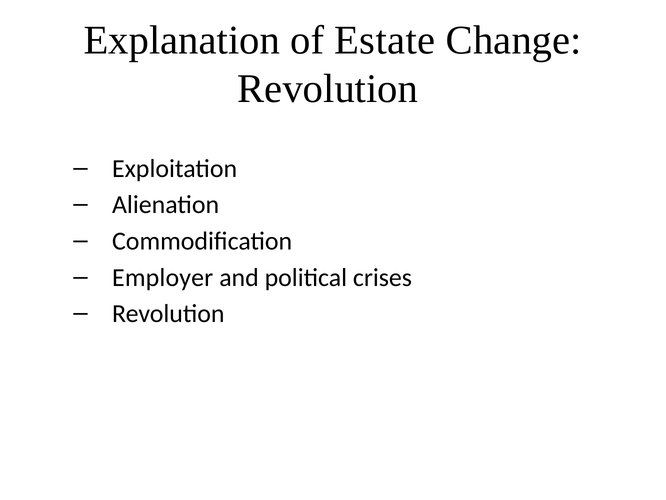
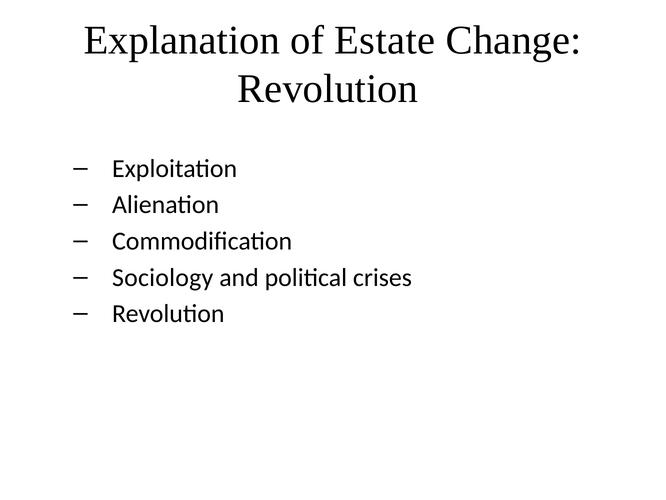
Employer: Employer -> Sociology
